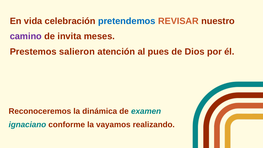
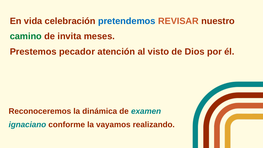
camino colour: purple -> green
salieron: salieron -> pecador
pues: pues -> visto
